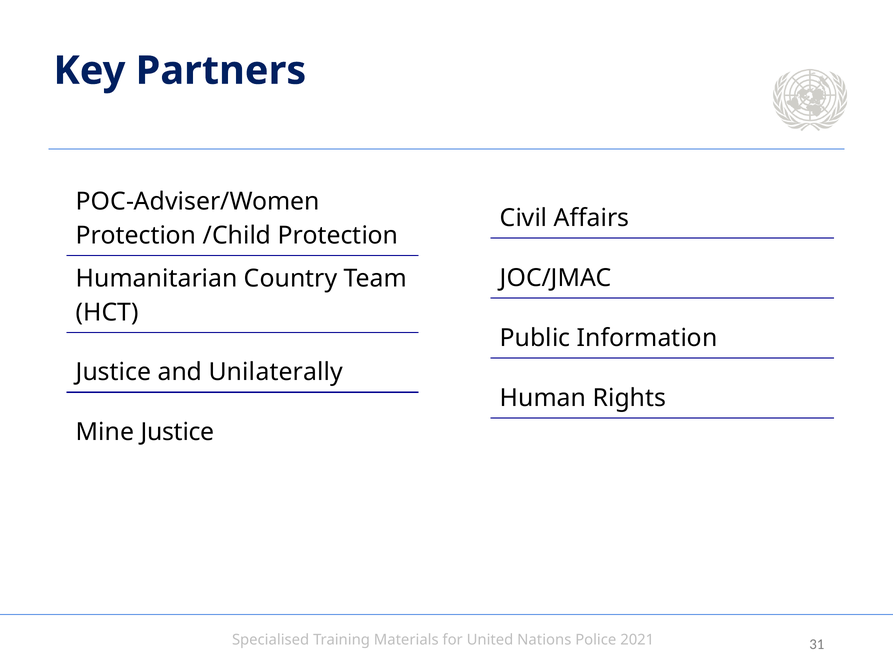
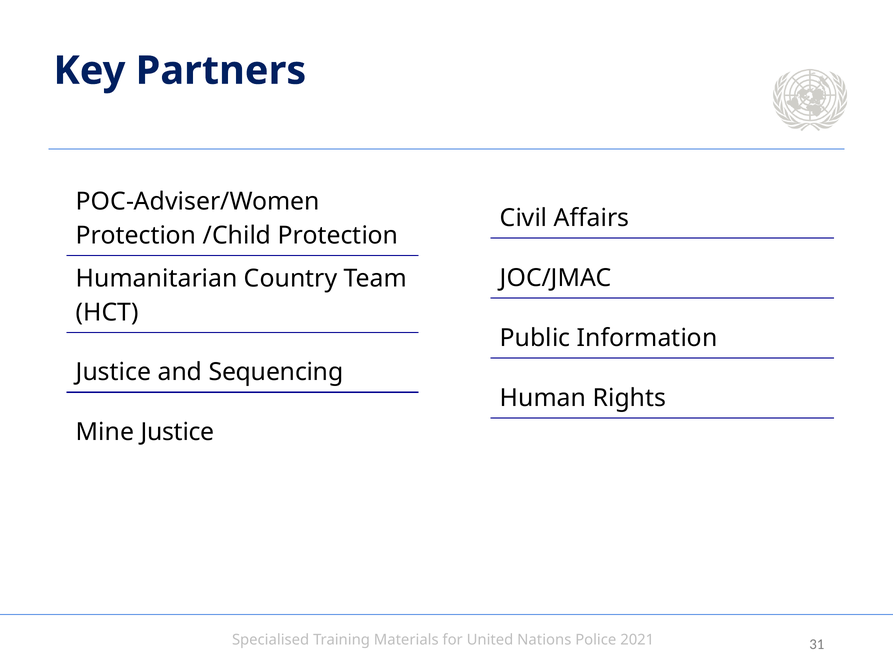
Unilaterally: Unilaterally -> Sequencing
